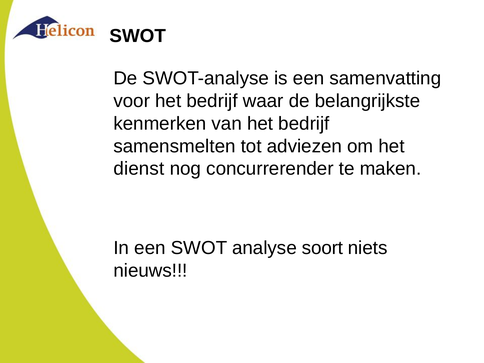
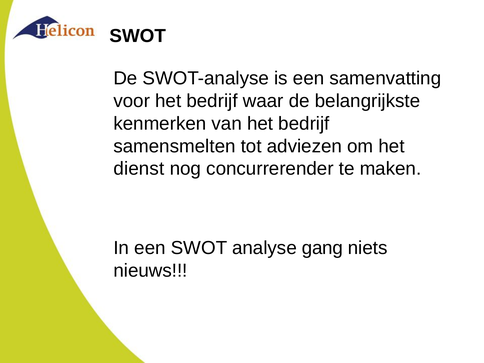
soort: soort -> gang
